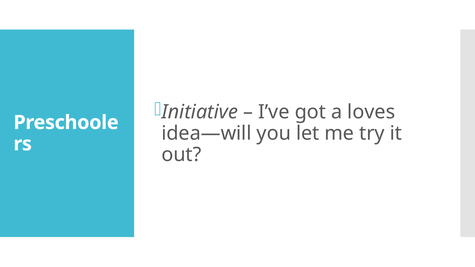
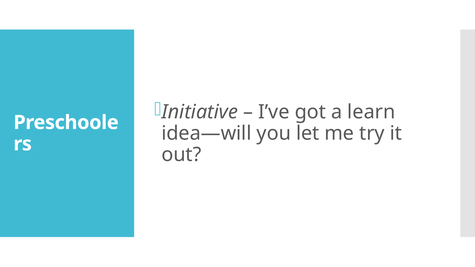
loves: loves -> learn
